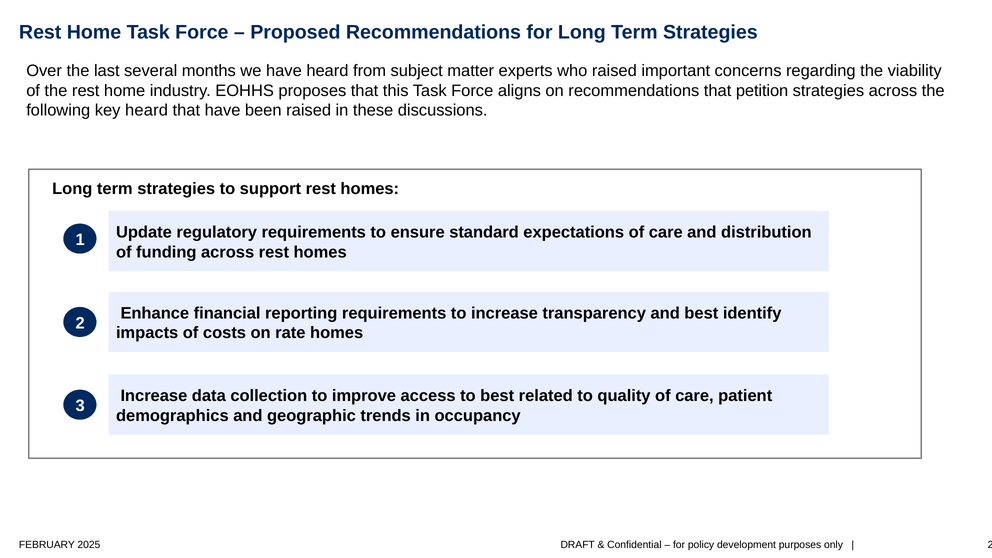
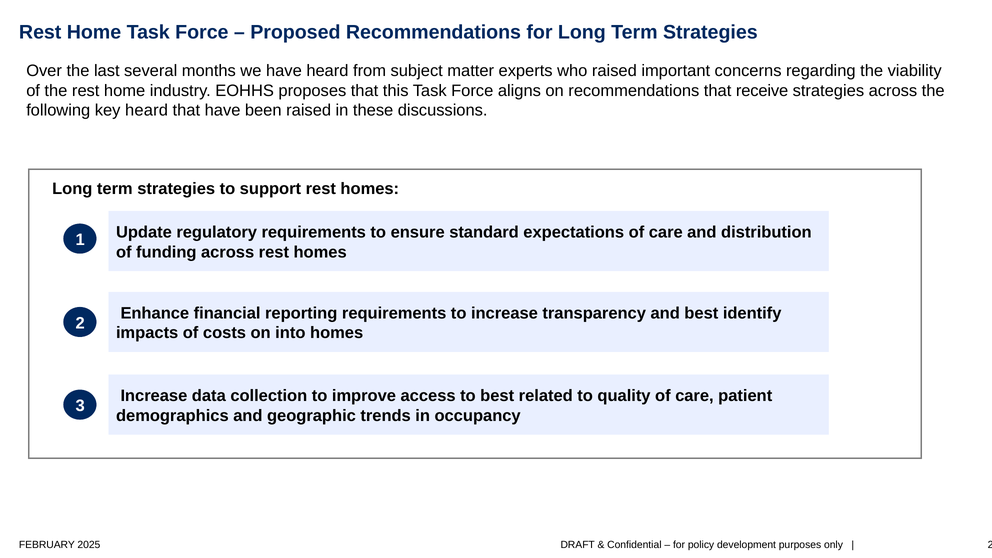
petition: petition -> receive
rate: rate -> into
